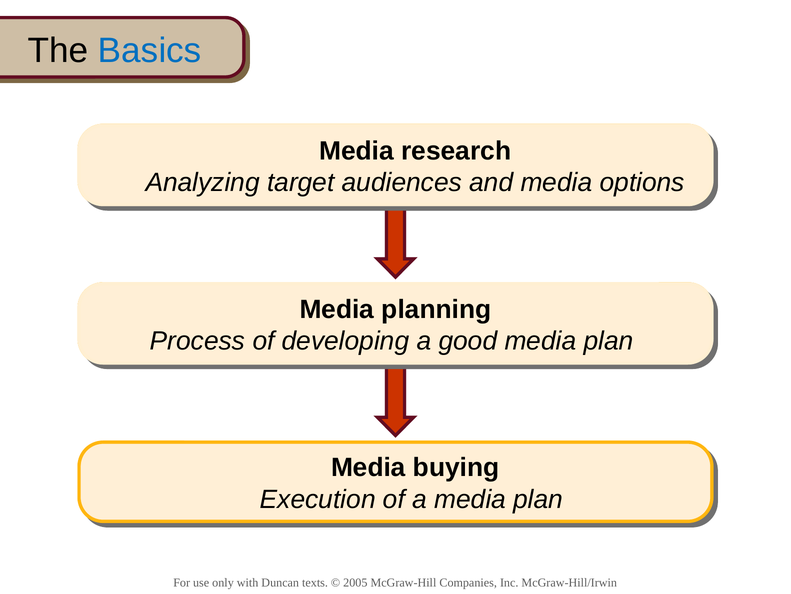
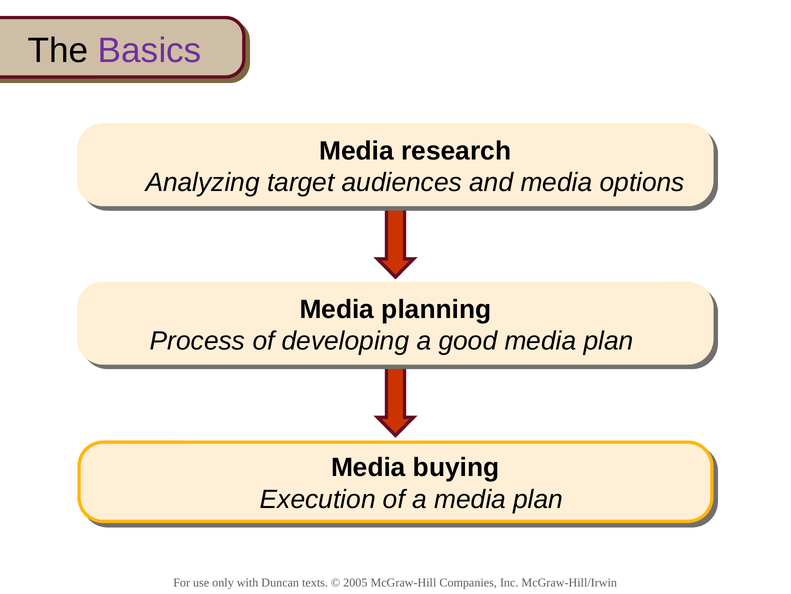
Basics colour: blue -> purple
